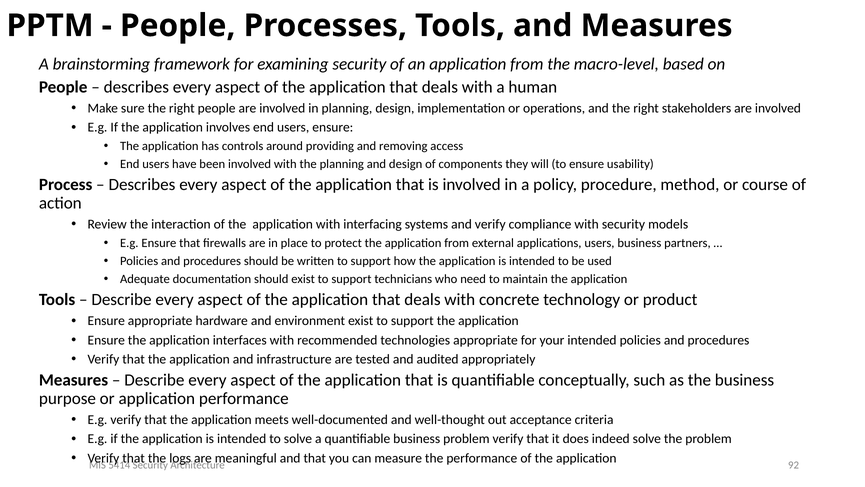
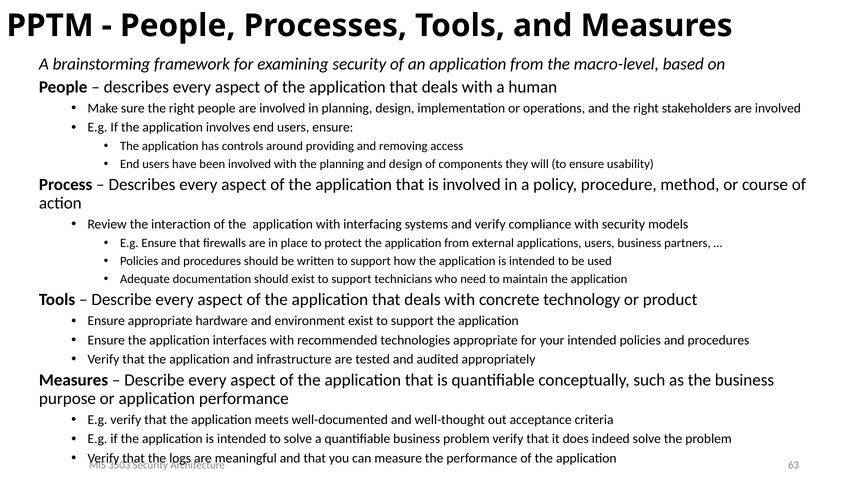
5414: 5414 -> 3503
92: 92 -> 63
